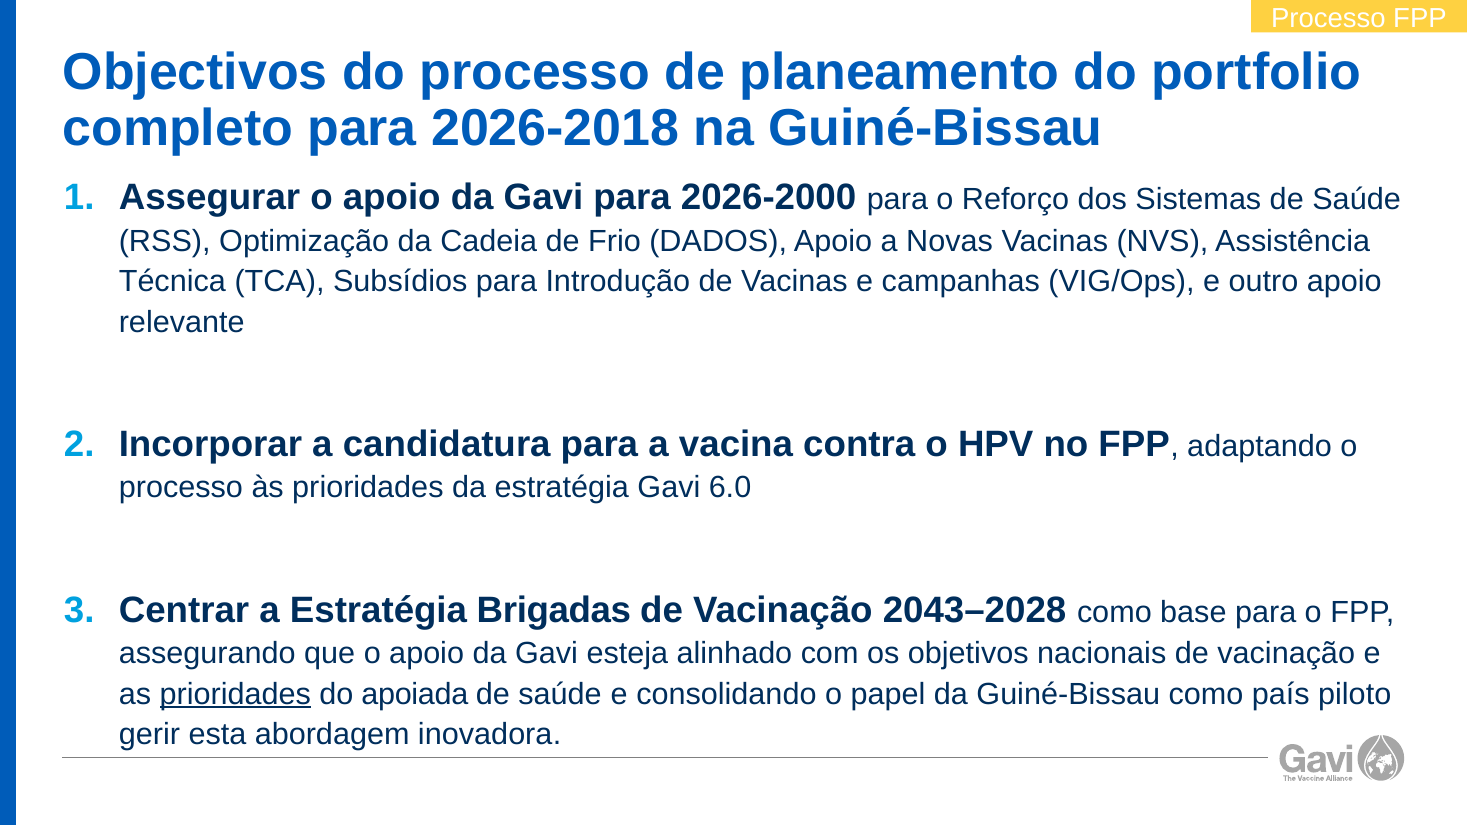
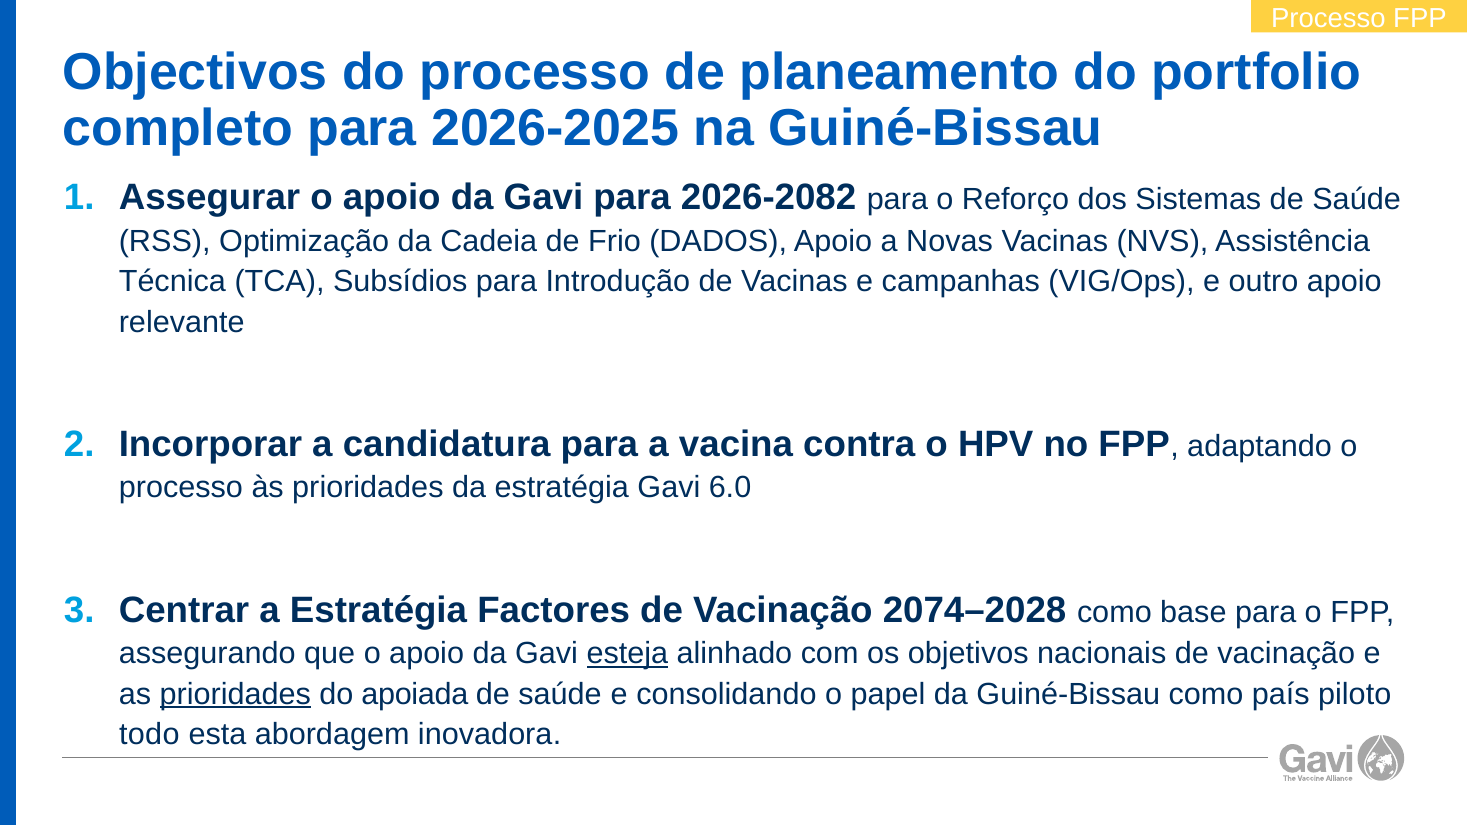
2026-2018: 2026-2018 -> 2026-2025
2026-2000: 2026-2000 -> 2026-2082
Brigadas: Brigadas -> Factores
2043–2028: 2043–2028 -> 2074–2028
esteja underline: none -> present
gerir: gerir -> todo
